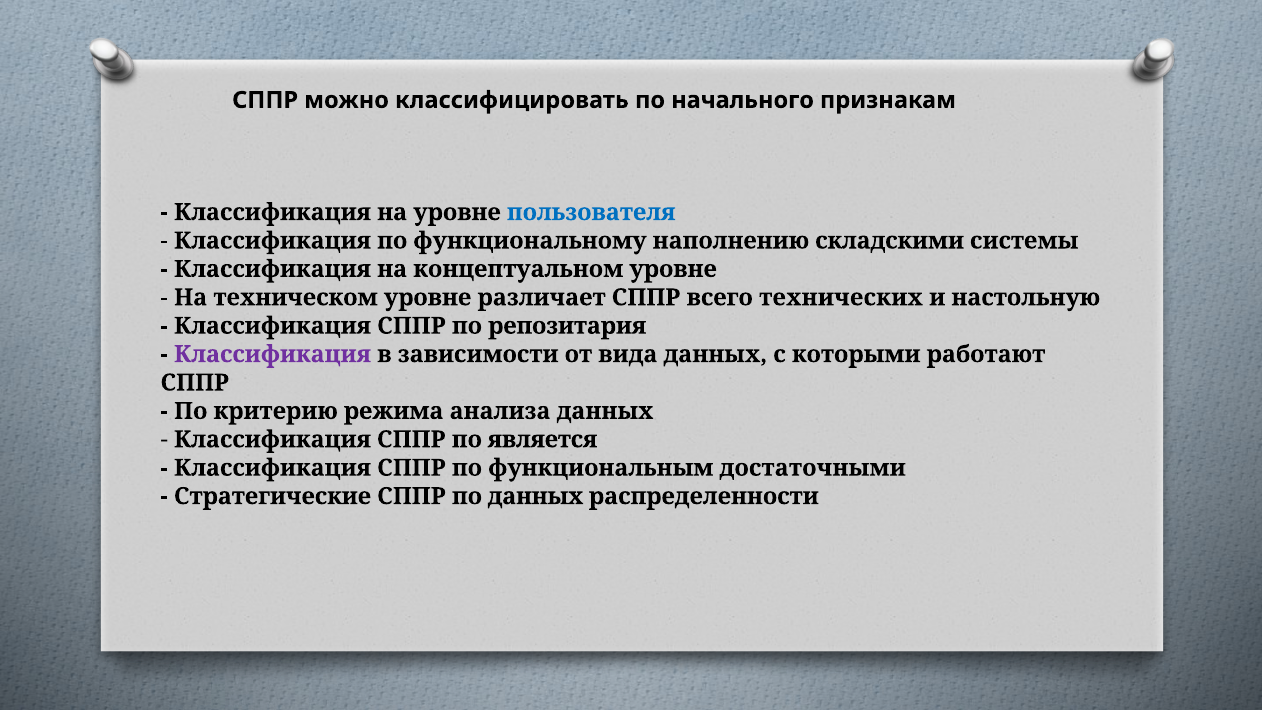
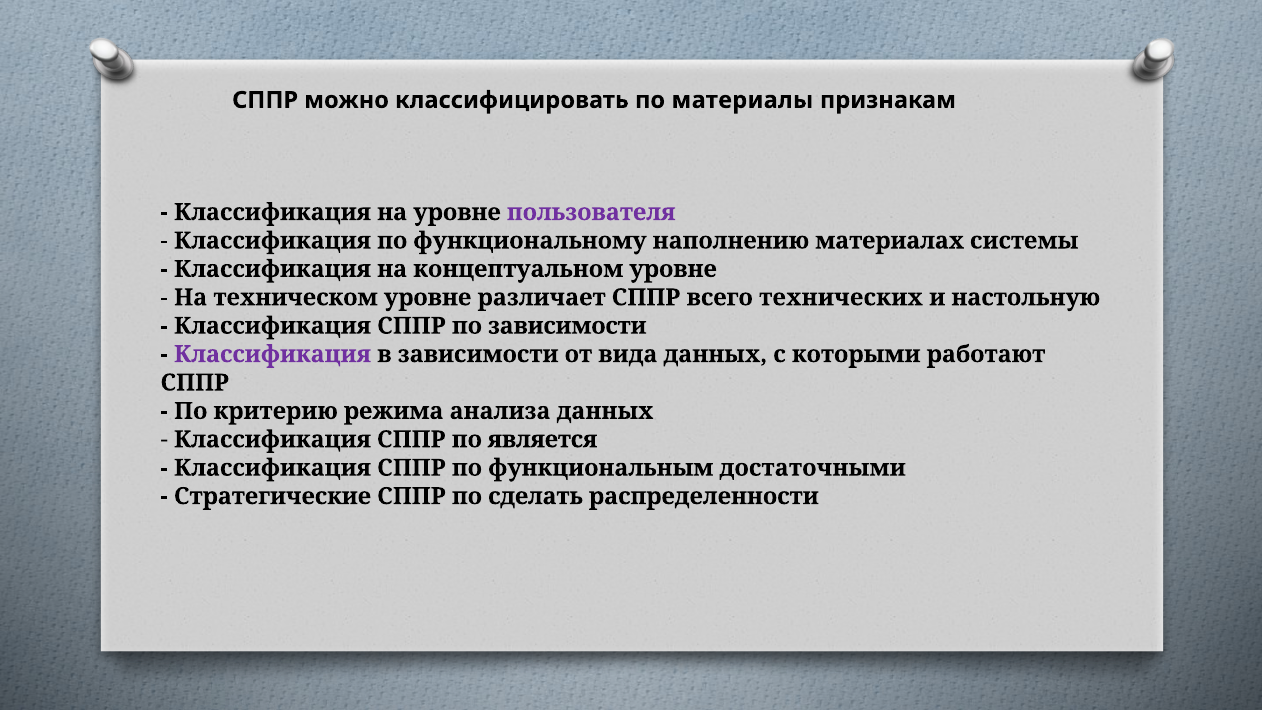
начального: начального -> материалы
пользователя colour: blue -> purple
складскими: складскими -> материалах
по репозитария: репозитария -> зависимости
по данных: данных -> сделать
